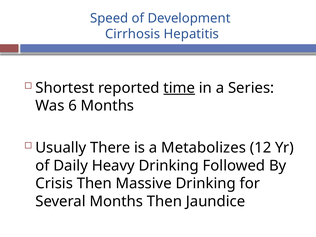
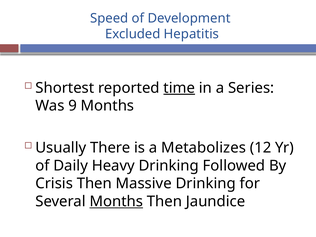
Cirrhosis: Cirrhosis -> Excluded
6: 6 -> 9
Months at (116, 201) underline: none -> present
